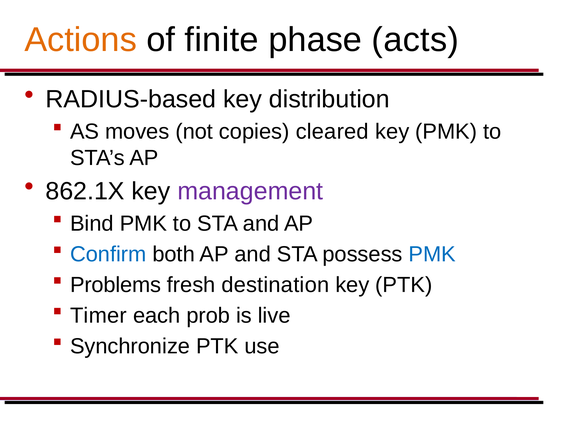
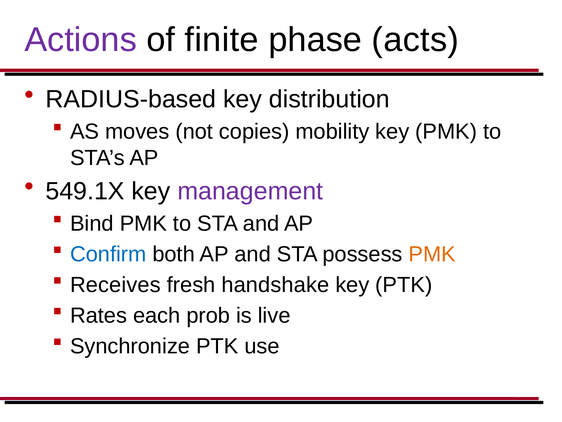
Actions colour: orange -> purple
cleared: cleared -> mobility
862.1X: 862.1X -> 549.1X
PMK at (432, 254) colour: blue -> orange
Problems: Problems -> Receives
destination: destination -> handshake
Timer: Timer -> Rates
